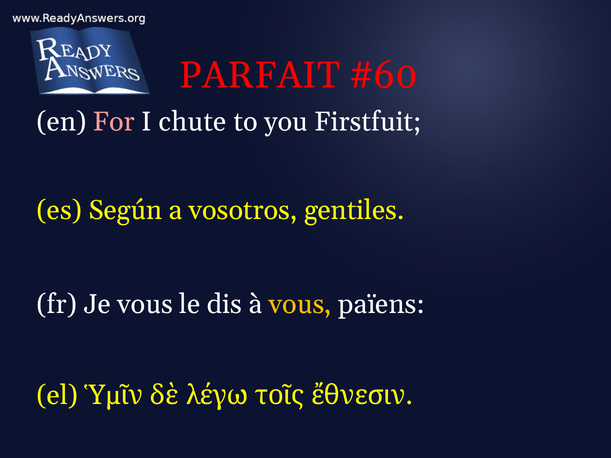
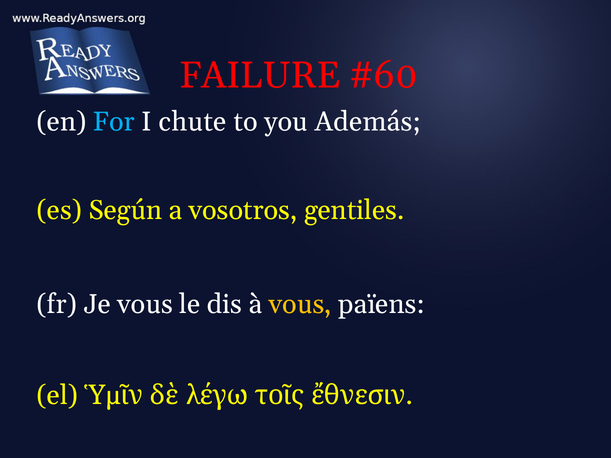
PARFAIT: PARFAIT -> FAILURE
For colour: pink -> light blue
Firstfuit: Firstfuit -> Además
